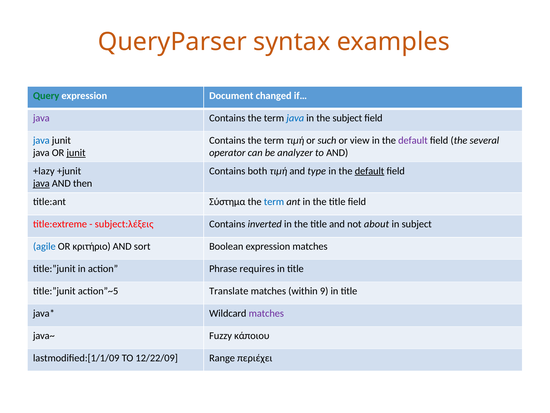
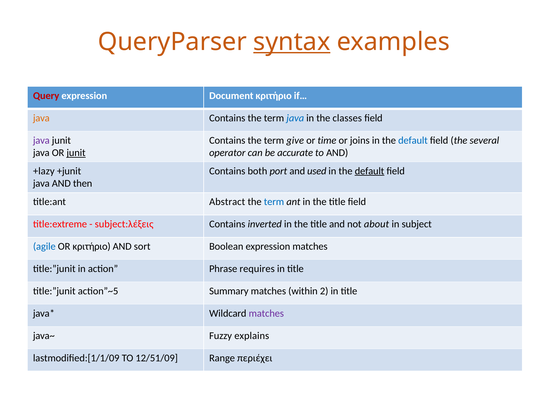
syntax underline: none -> present
Query colour: green -> red
Document changed: changed -> κριτήριο
java at (41, 118) colour: purple -> orange
the subject: subject -> classes
java at (41, 140) colour: blue -> purple
term τιμή: τιμή -> give
such: such -> time
view: view -> joins
default at (413, 140) colour: purple -> blue
analyzer: analyzer -> accurate
both τιμή: τιμή -> port
type: type -> used
java at (41, 183) underline: present -> none
Σύστημα: Σύστημα -> Abstract
Translate: Translate -> Summary
9: 9 -> 2
κάποιου: κάποιου -> explains
12/22/09: 12/22/09 -> 12/51/09
